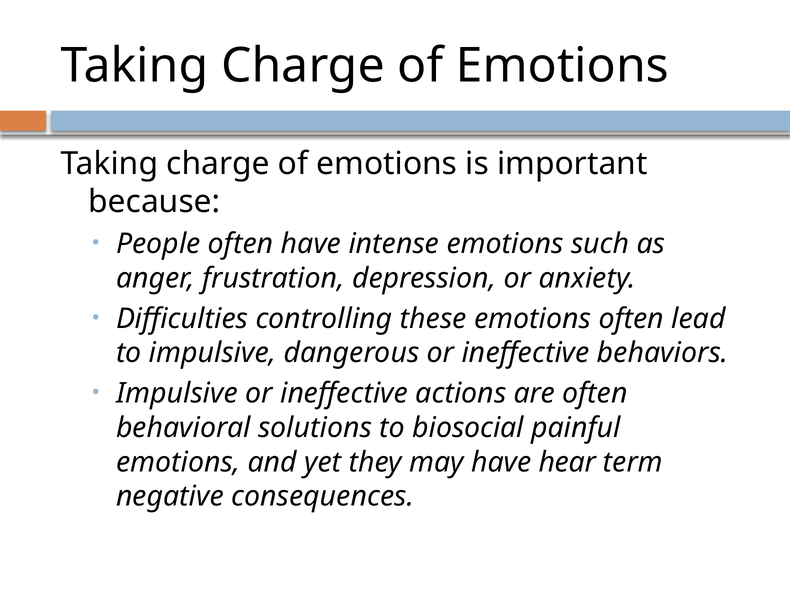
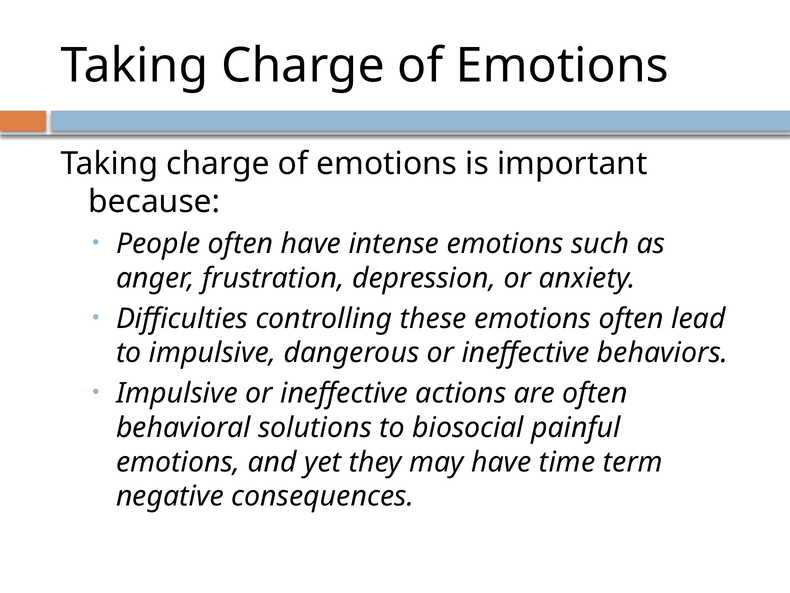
hear: hear -> time
